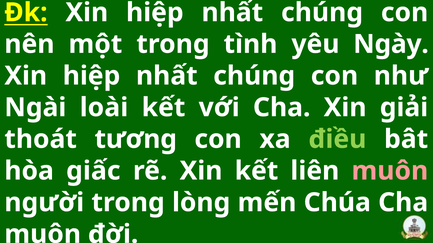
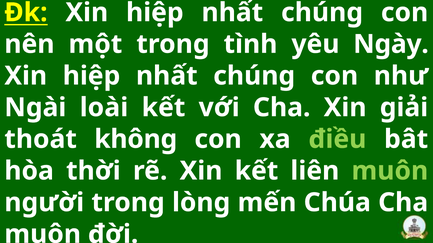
tương: tương -> không
giấc: giấc -> thời
muôn at (390, 171) colour: pink -> light green
